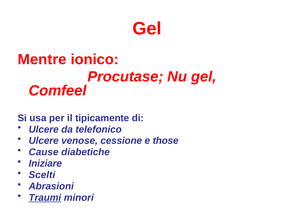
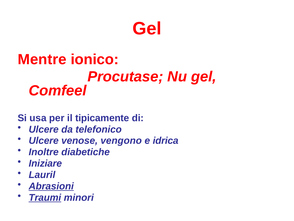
cessione: cessione -> vengono
those: those -> idrica
Cause: Cause -> Inoltre
Scelti: Scelti -> Lauril
Abrasioni underline: none -> present
